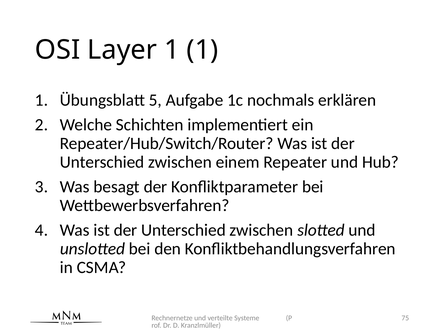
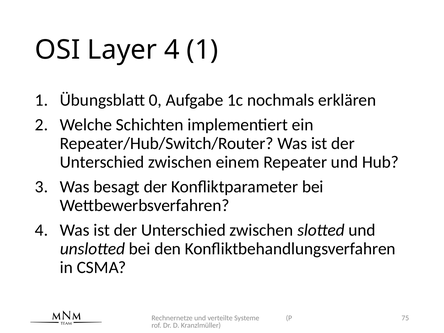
Layer 1: 1 -> 4
5: 5 -> 0
